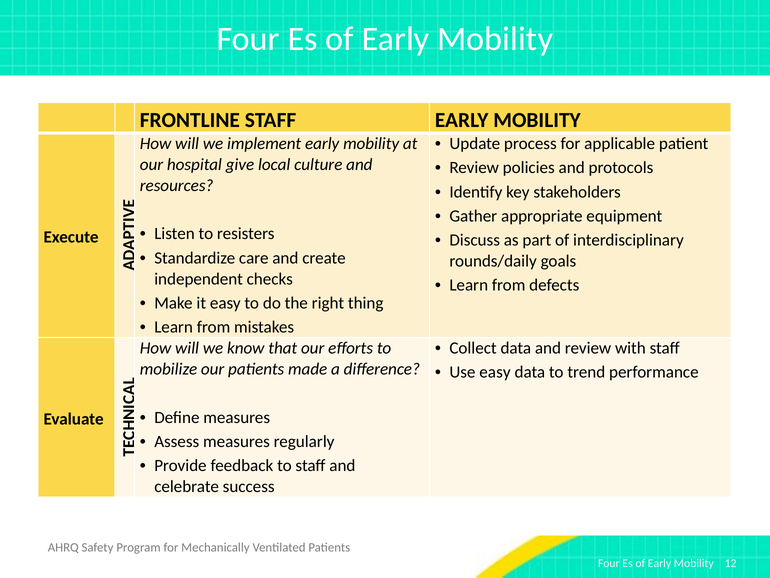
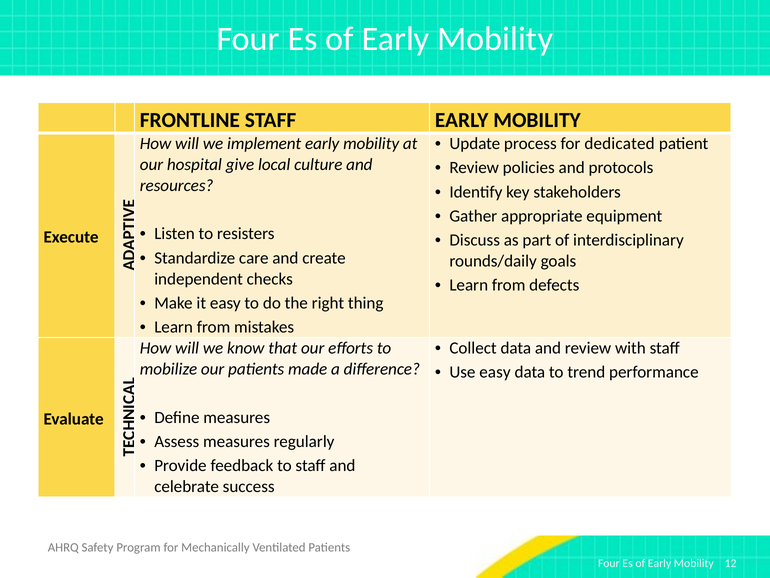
applicable: applicable -> dedicated
